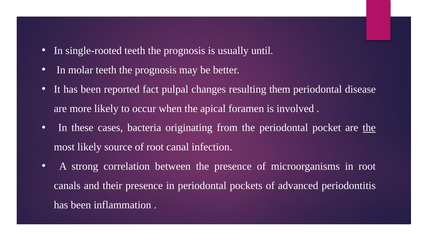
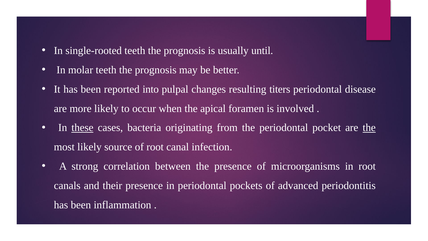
fact: fact -> into
them: them -> titers
these underline: none -> present
